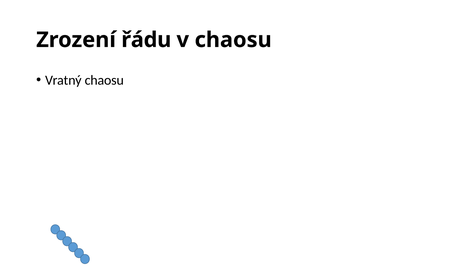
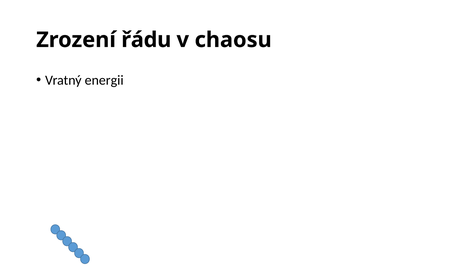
Vratný chaosu: chaosu -> energii
